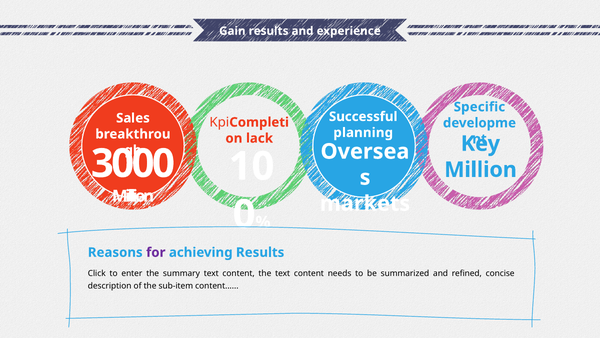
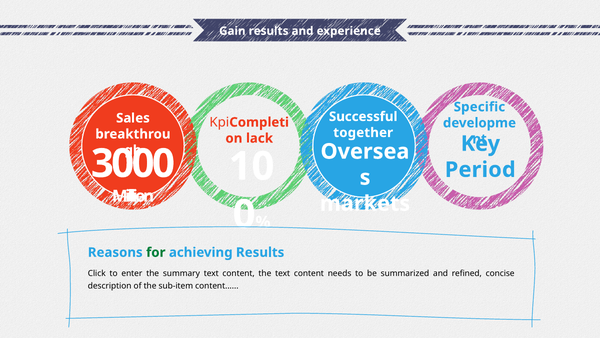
planning: planning -> together
Million at (480, 169): Million -> Period
for colour: purple -> green
